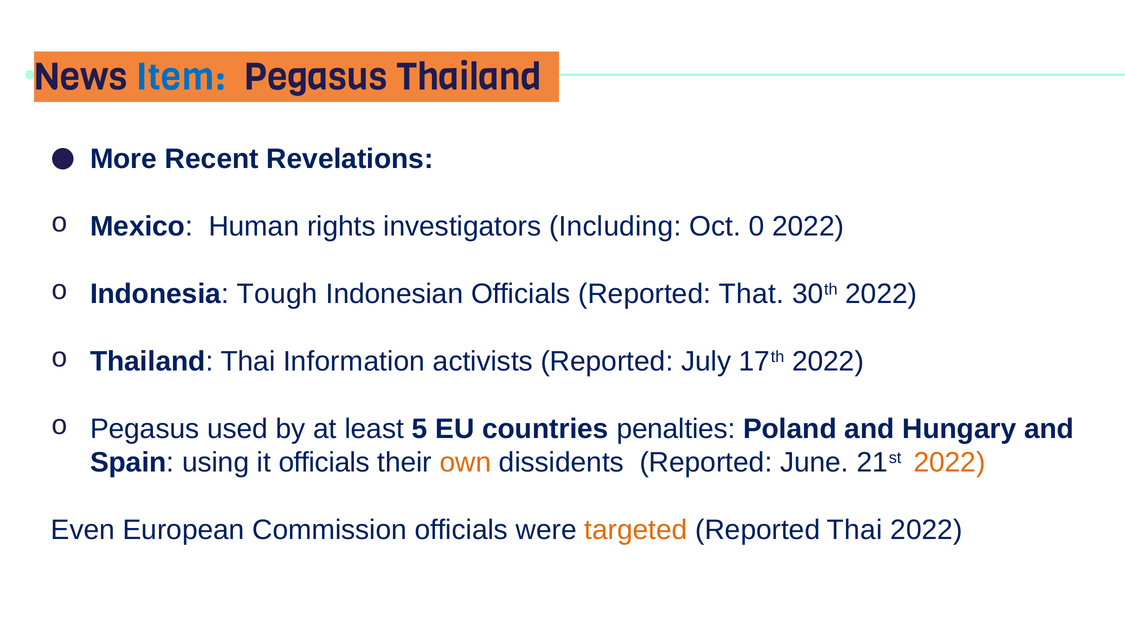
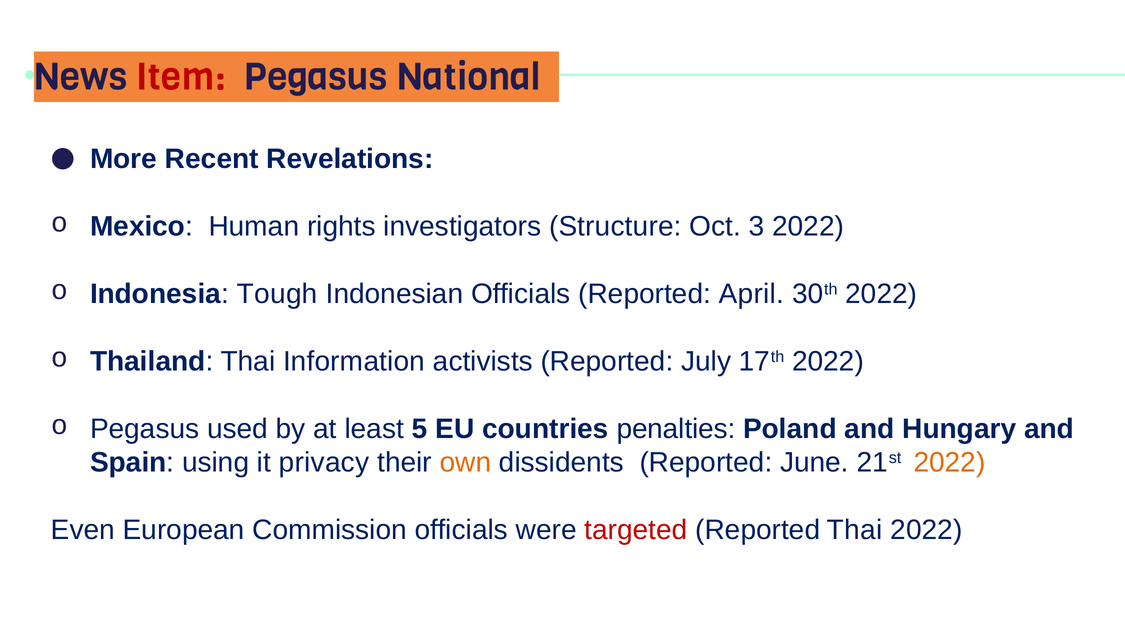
Item colour: blue -> red
Pegasus Thailand: Thailand -> National
Including: Including -> Structure
0: 0 -> 3
That: That -> April
it officials: officials -> privacy
targeted colour: orange -> red
